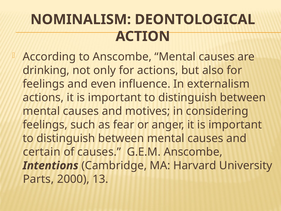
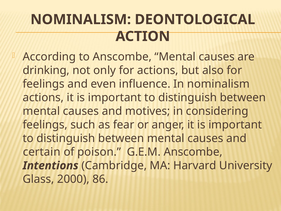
In externalism: externalism -> nominalism
of causes: causes -> poison
Parts: Parts -> Glass
13: 13 -> 86
